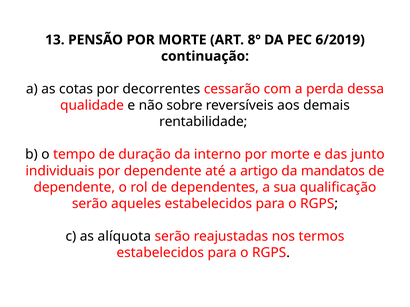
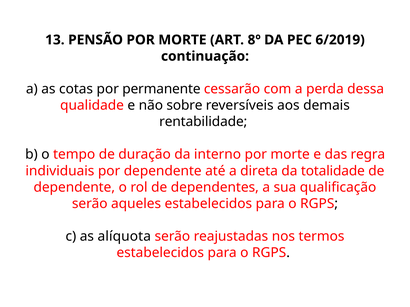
decorrentes: decorrentes -> permanente
junto: junto -> regra
artigo: artigo -> direta
mandatos: mandatos -> totalidade
